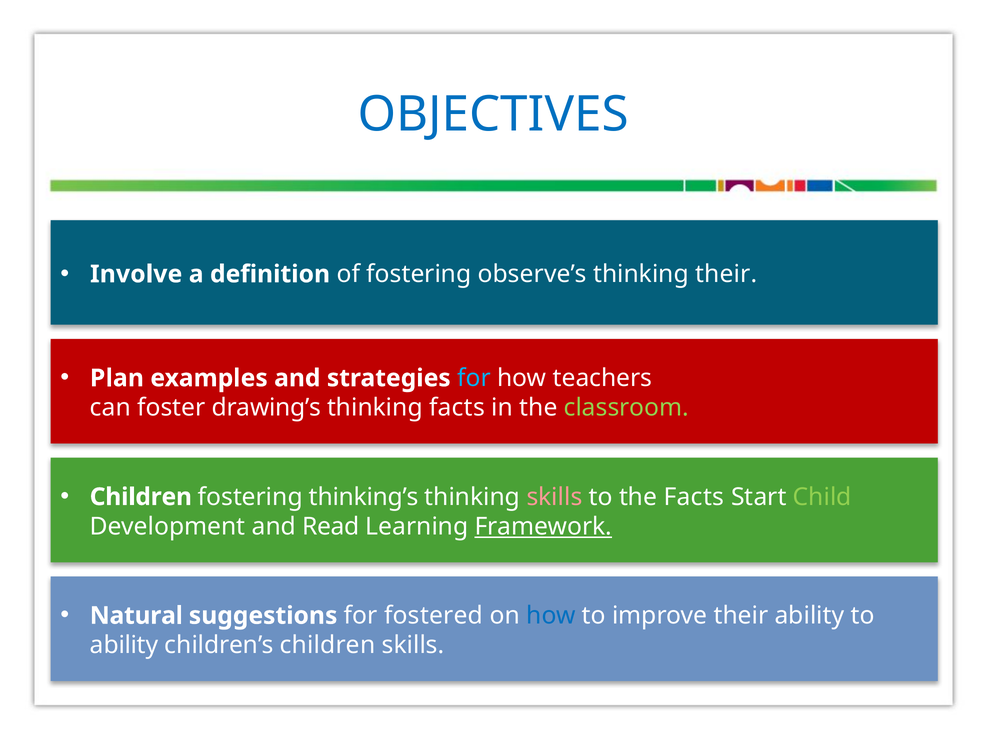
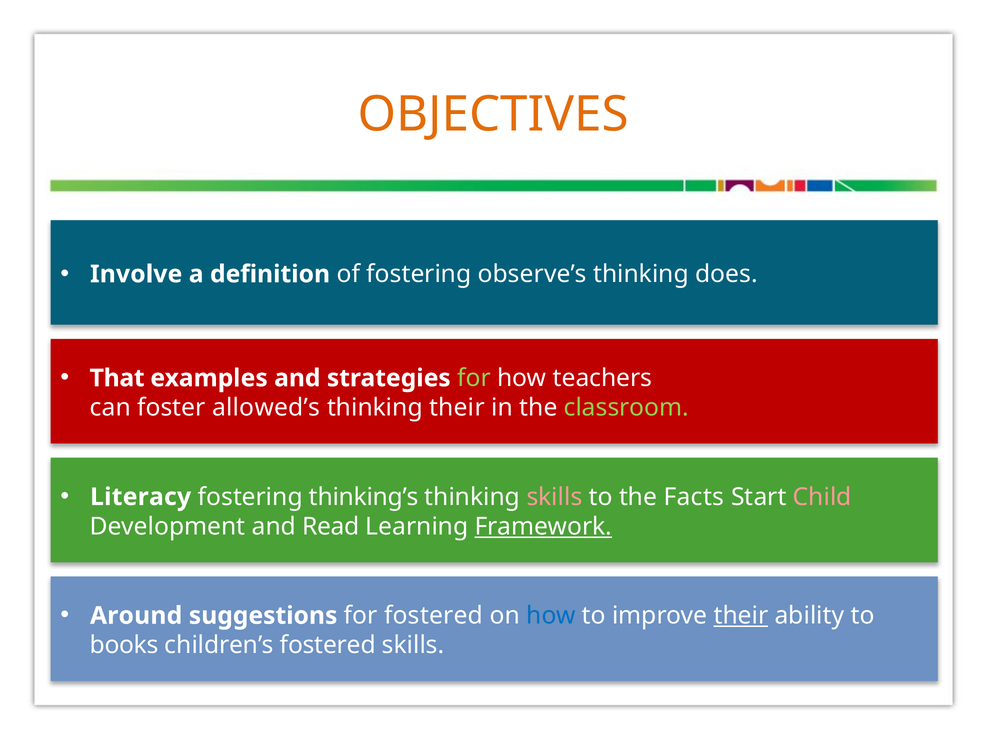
OBJECTIVES colour: blue -> orange
thinking their: their -> does
Plan: Plan -> That
for at (474, 378) colour: light blue -> light green
drawing’s: drawing’s -> allowed’s
thinking facts: facts -> their
Children at (141, 497): Children -> Literacy
Child colour: light green -> pink
Natural: Natural -> Around
their at (741, 616) underline: none -> present
ability at (124, 645): ability -> books
children’s children: children -> fostered
